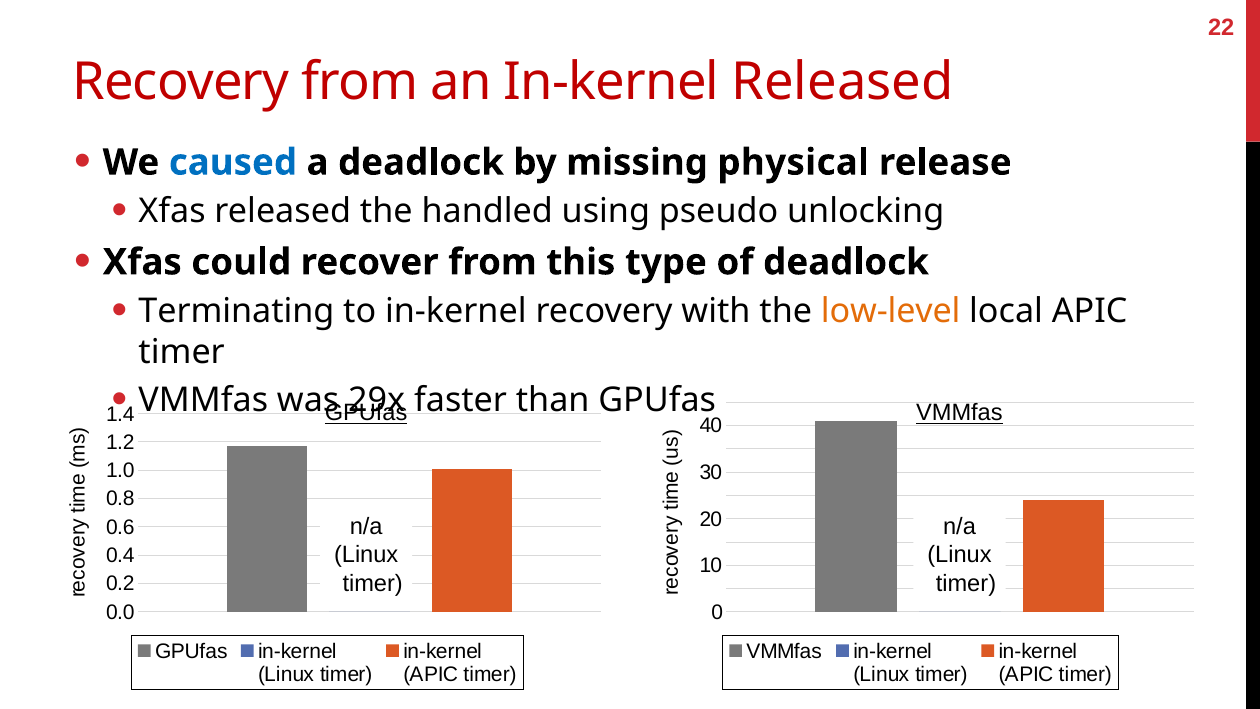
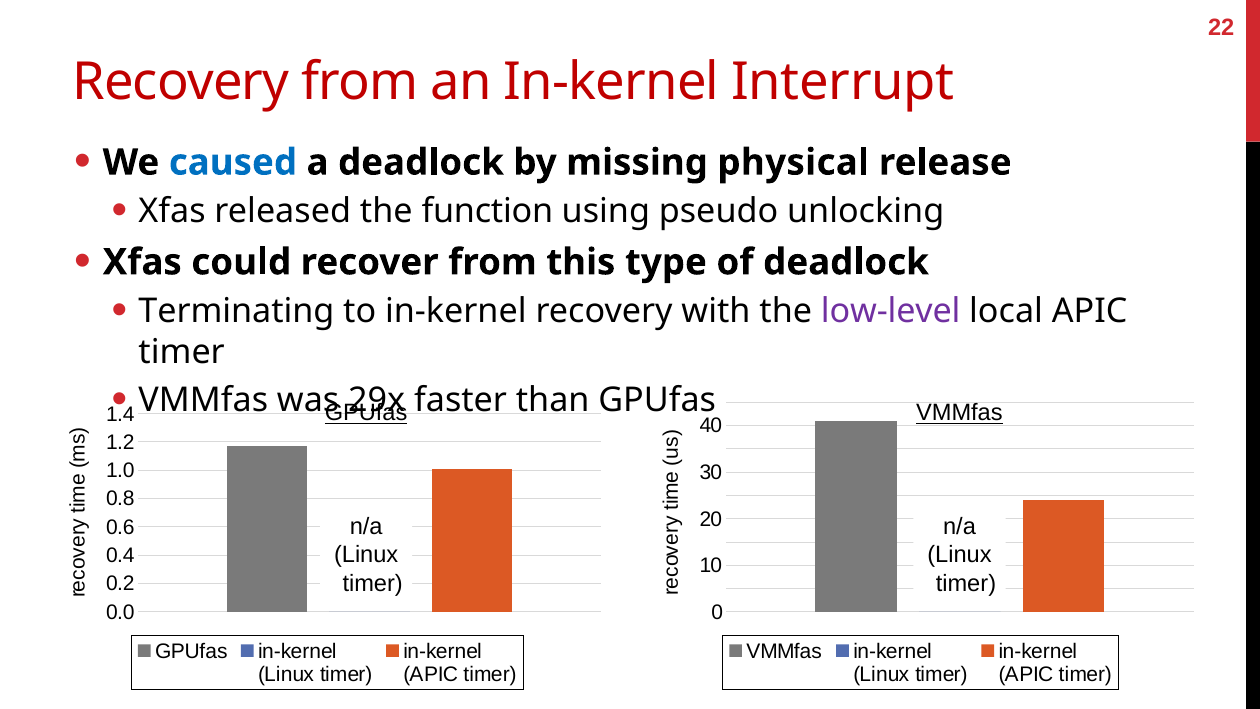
In-kernel Released: Released -> Interrupt
handled: handled -> function
low-level colour: orange -> purple
